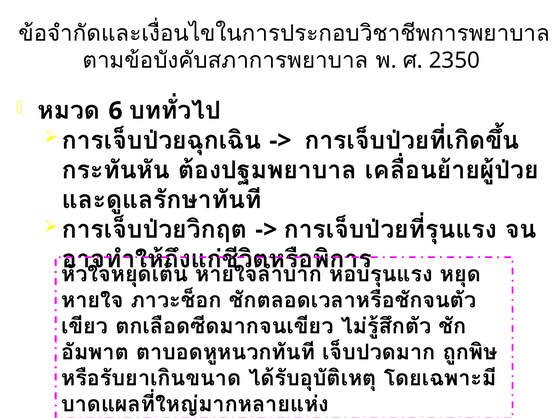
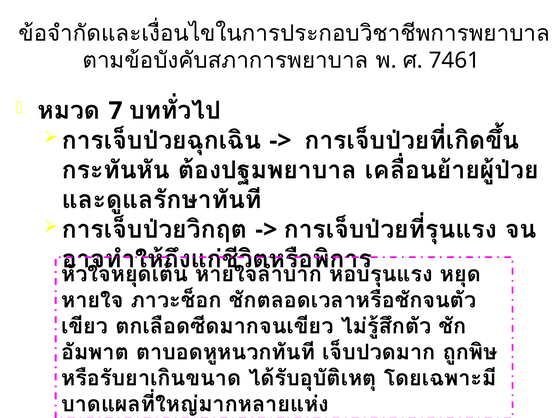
2350: 2350 -> 7461
6: 6 -> 7
